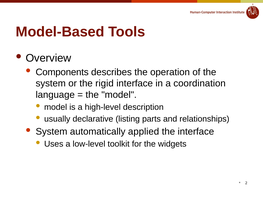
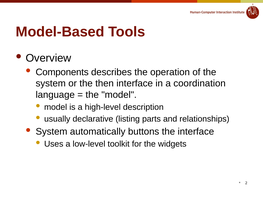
rigid: rigid -> then
applied: applied -> buttons
